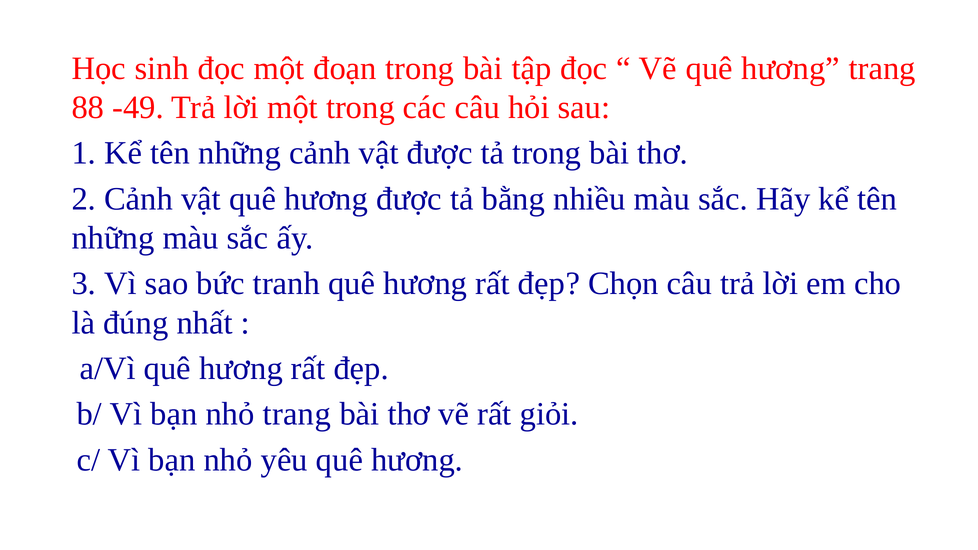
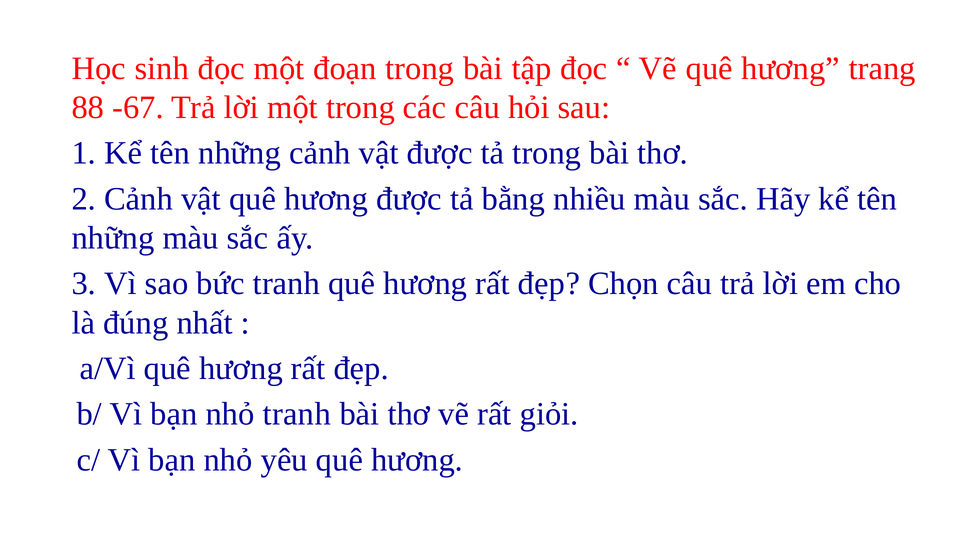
-49: -49 -> -67
nhỏ trang: trang -> tranh
